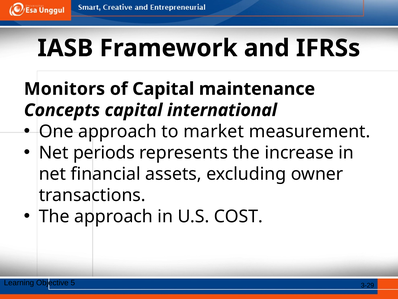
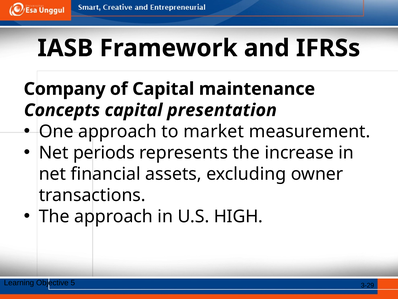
Monitors: Monitors -> Company
international: international -> presentation
COST: COST -> HIGH
